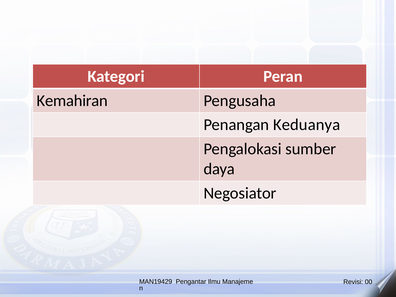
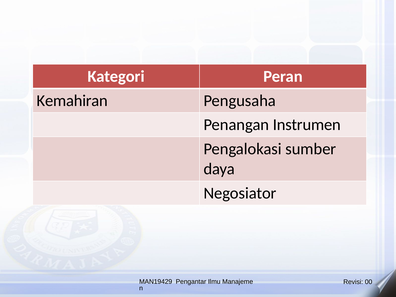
Keduanya: Keduanya -> Instrumen
